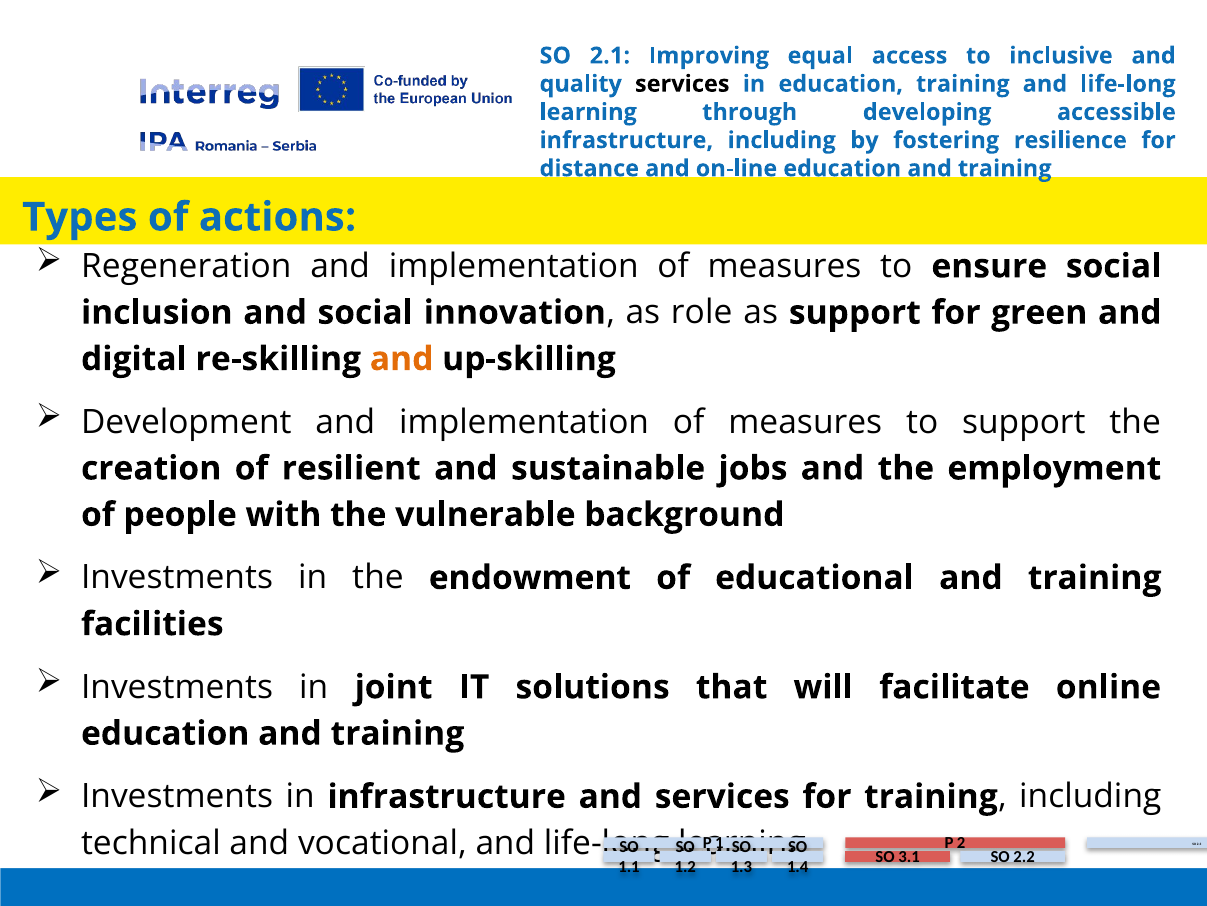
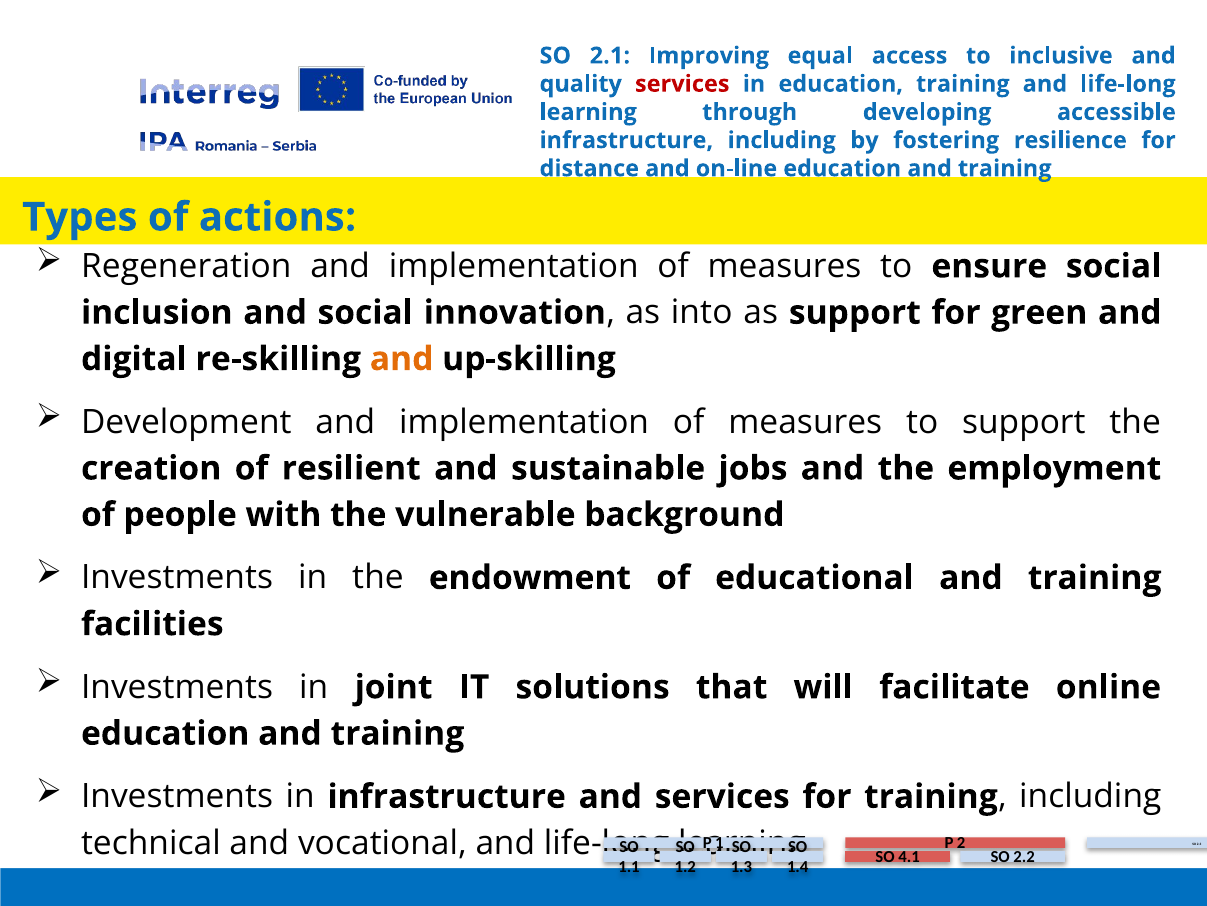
services at (682, 84) colour: black -> red
role: role -> into
3.1: 3.1 -> 4.1
